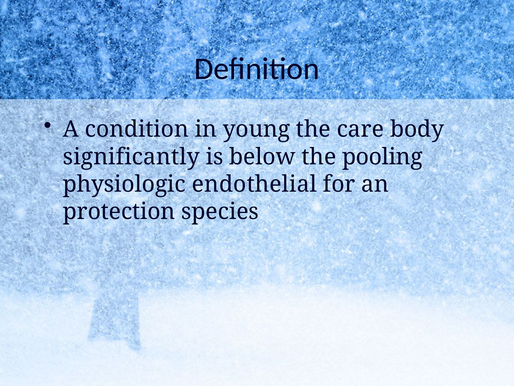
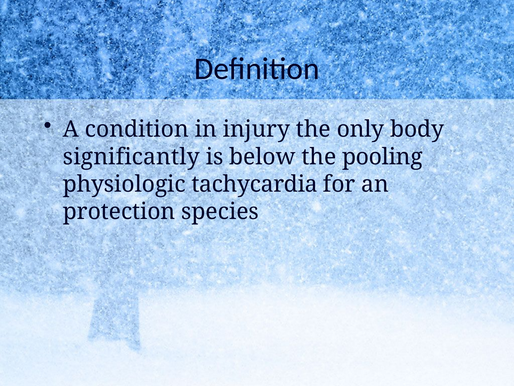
young: young -> injury
care: care -> only
endothelial: endothelial -> tachycardia
